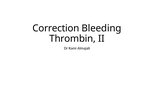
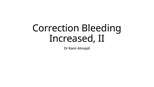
Thrombin: Thrombin -> Increased
